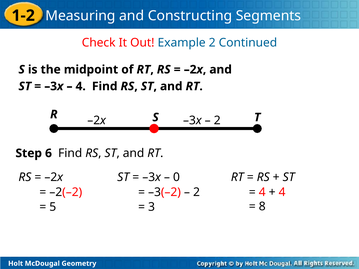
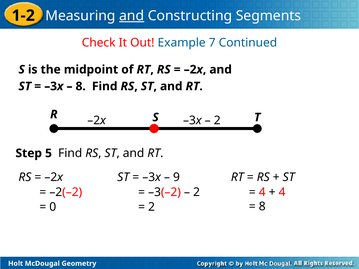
and at (132, 16) underline: none -> present
Example 2: 2 -> 7
4 at (81, 86): 4 -> 8
6: 6 -> 5
0: 0 -> 9
5: 5 -> 0
3 at (152, 207): 3 -> 2
